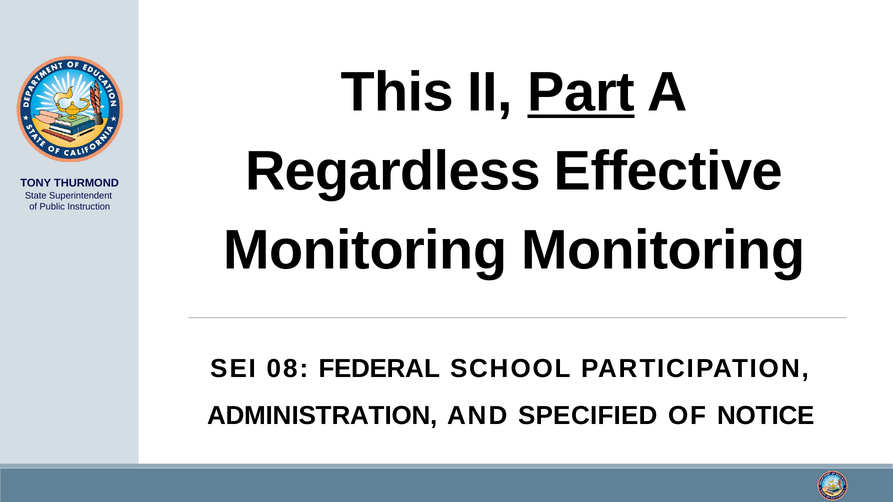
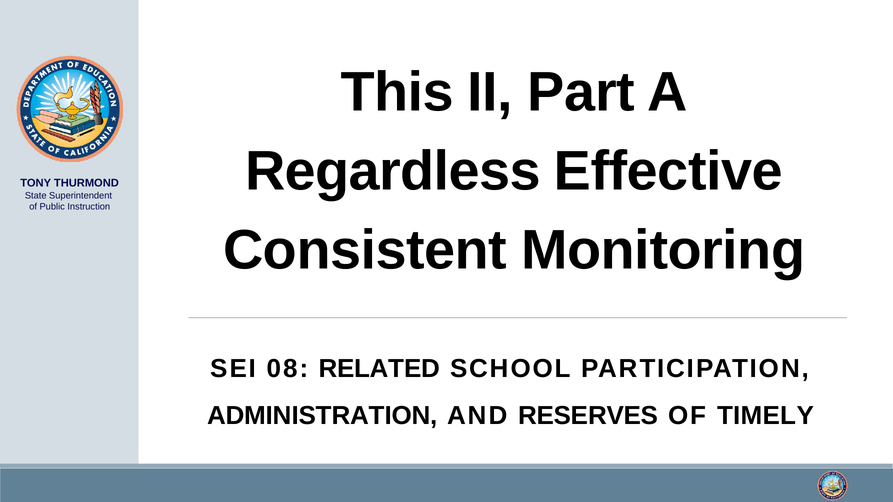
Part underline: present -> none
Monitoring at (365, 250): Monitoring -> Consistent
FEDERAL: FEDERAL -> RELATED
SPECIFIED: SPECIFIED -> RESERVES
NOTICE: NOTICE -> TIMELY
